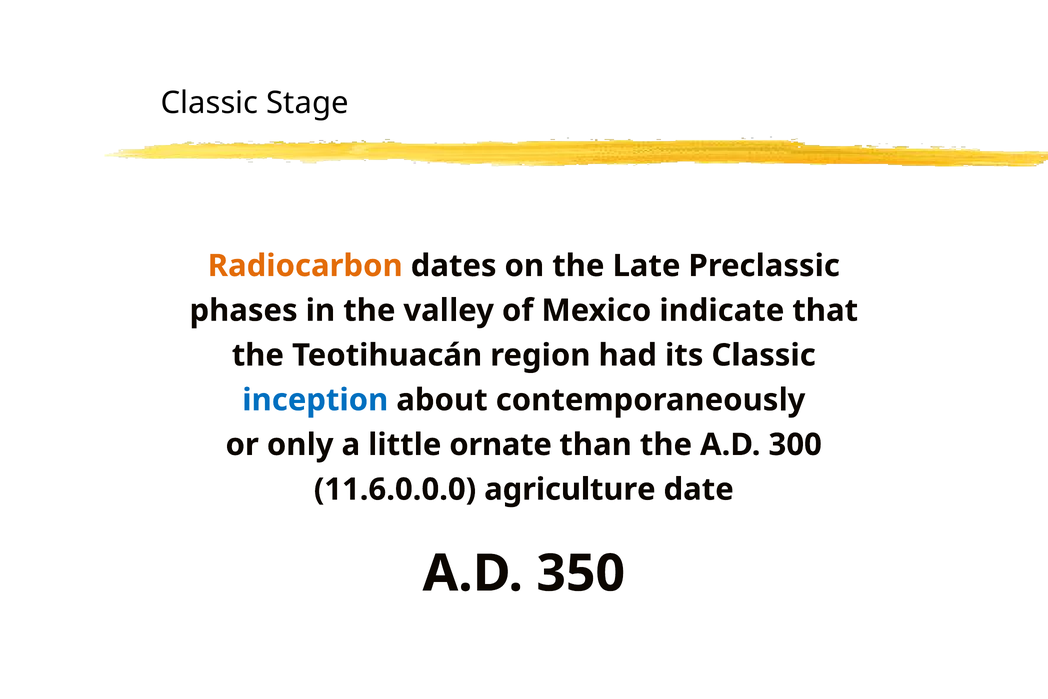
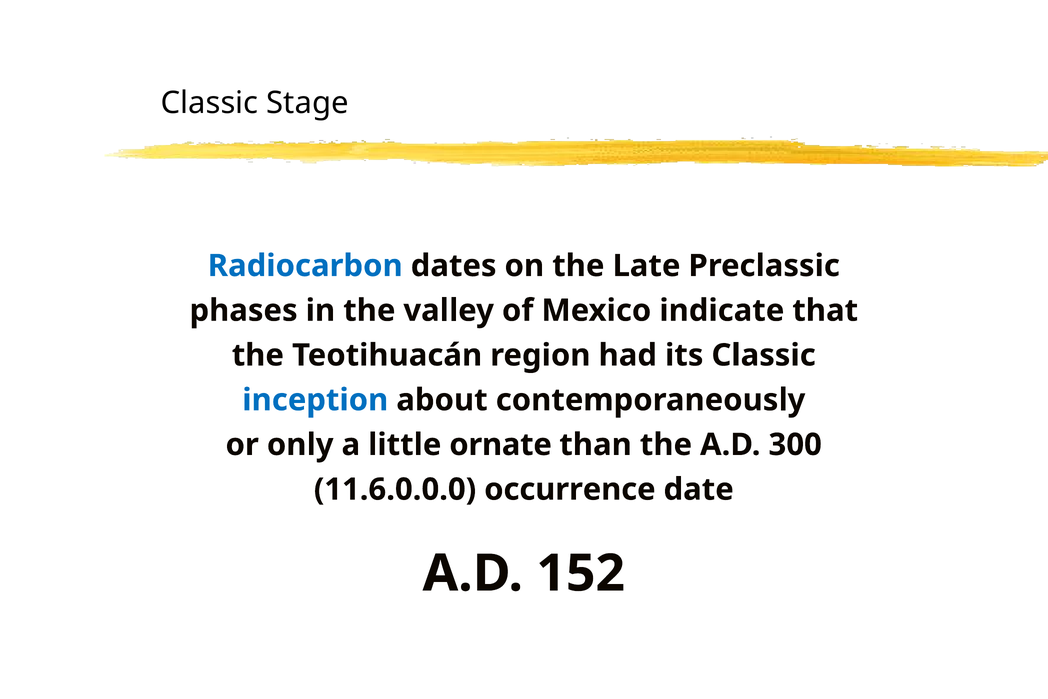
Radiocarbon colour: orange -> blue
agriculture: agriculture -> occurrence
350: 350 -> 152
